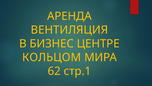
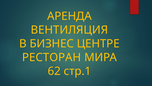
КОЛЬЦОМ: КОЛЬЦОМ -> РЕСТОРАН
